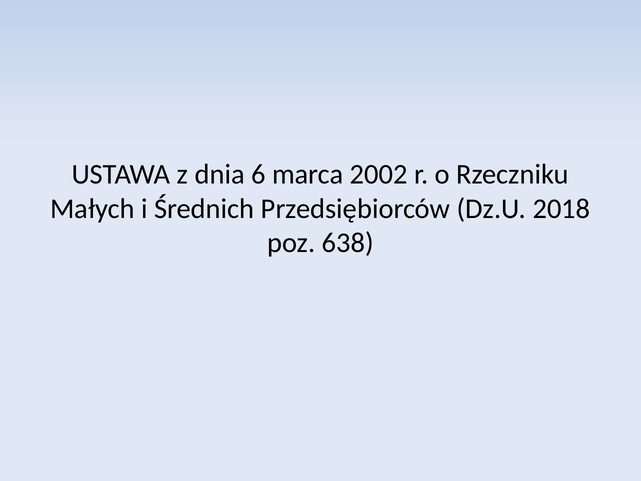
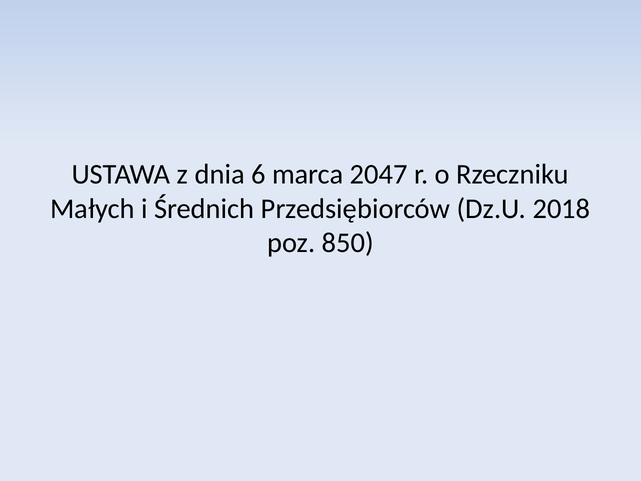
2002: 2002 -> 2047
638: 638 -> 850
